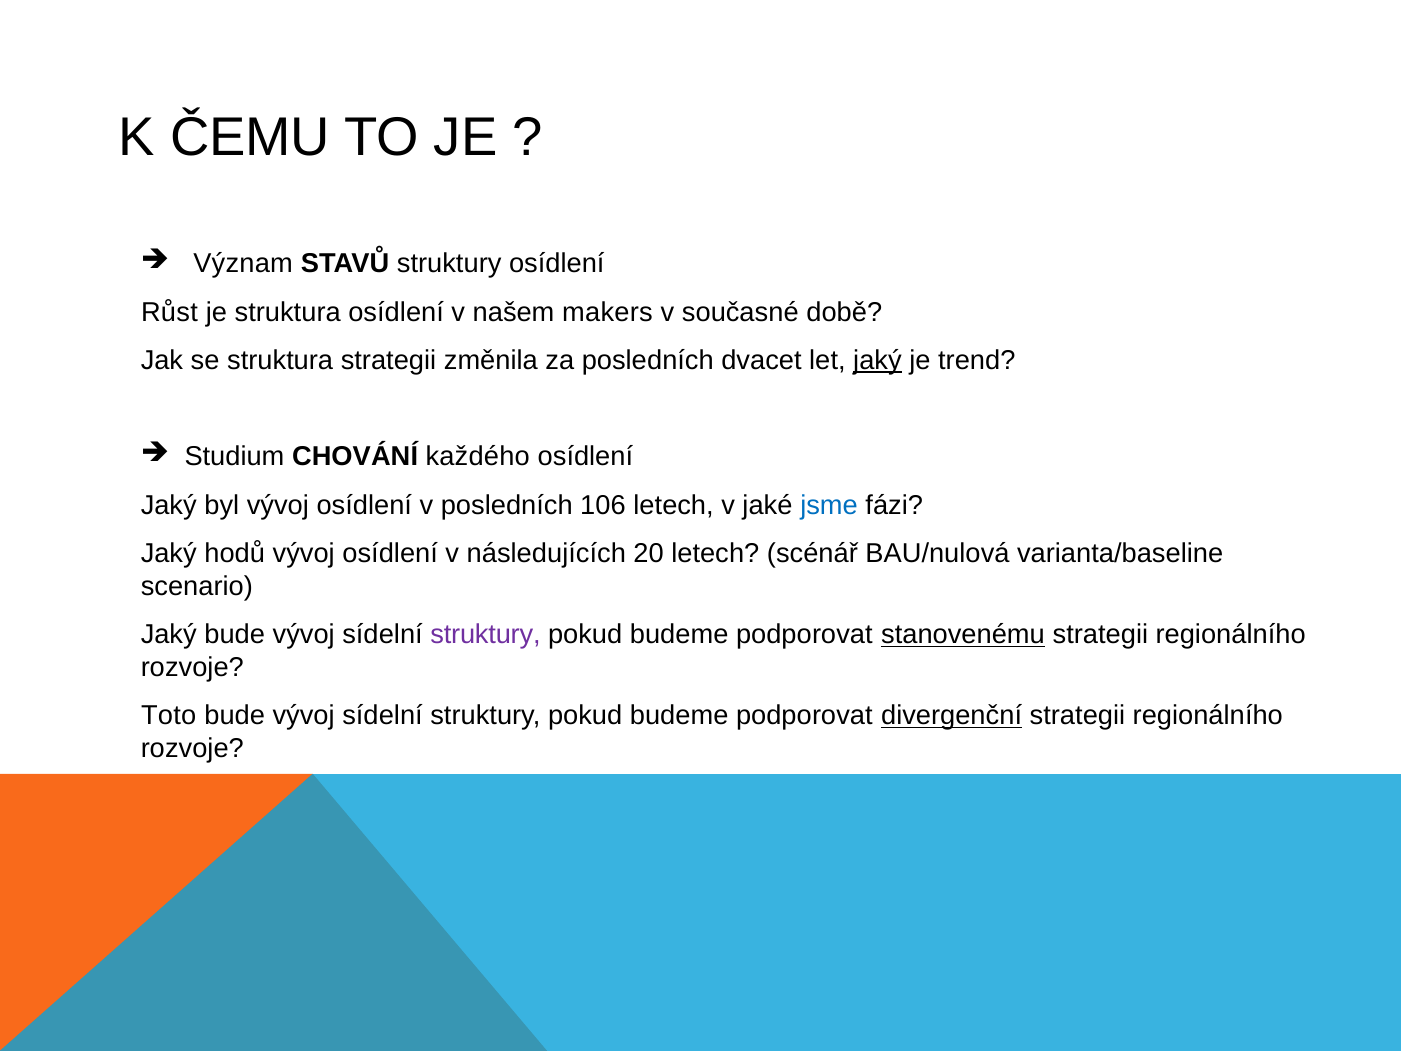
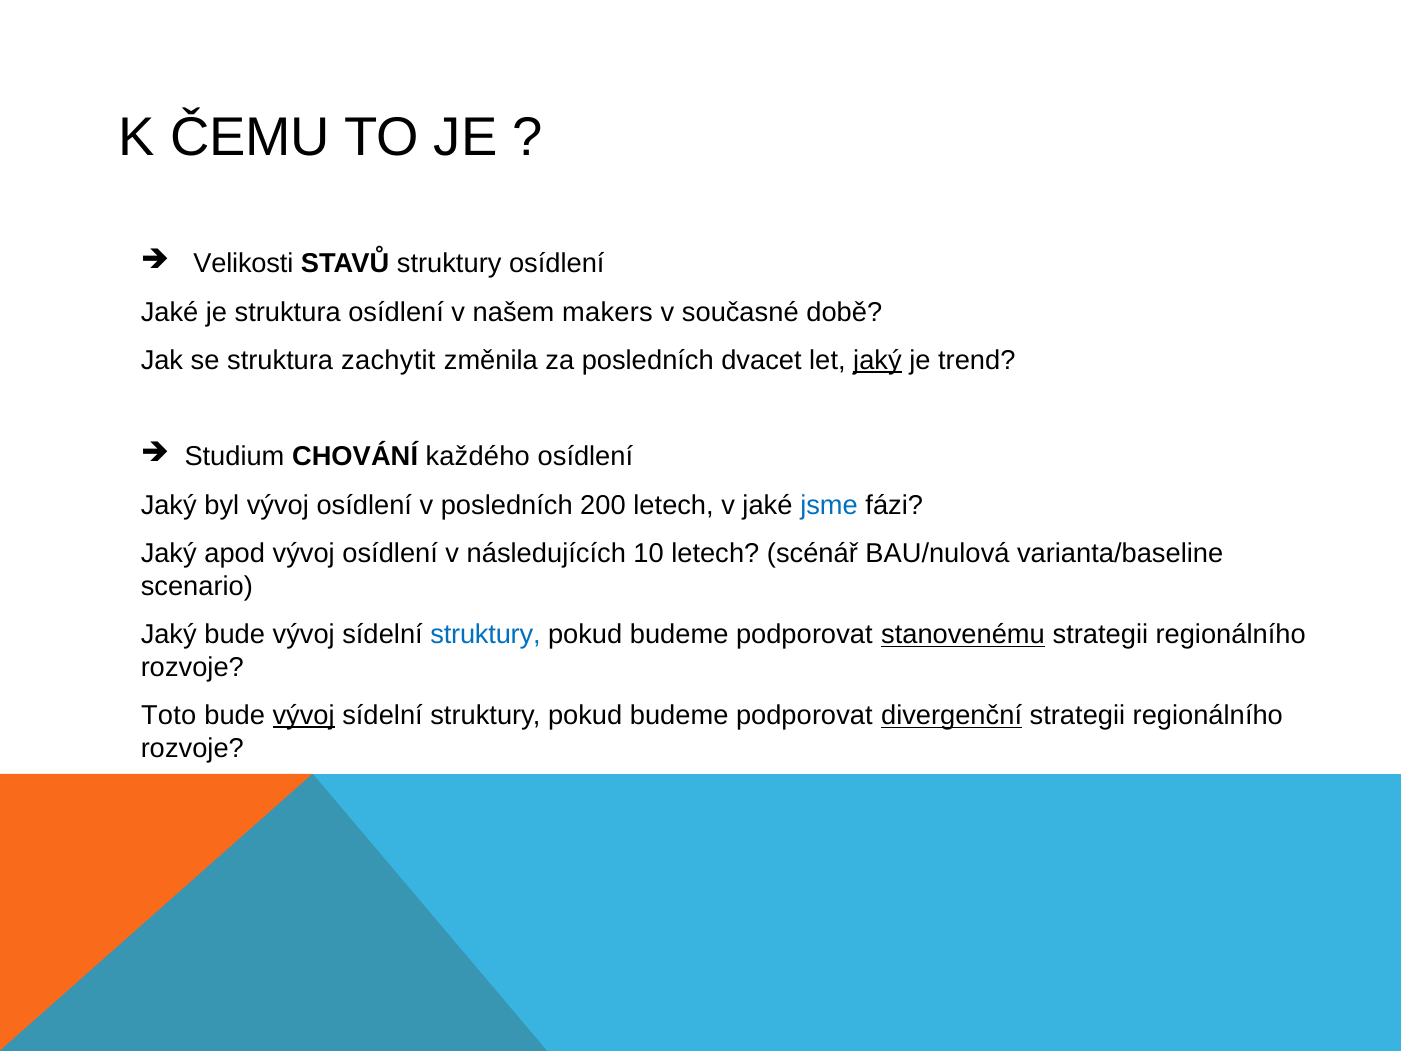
Význam: Význam -> Velikosti
Růst at (169, 312): Růst -> Jaké
struktura strategii: strategii -> zachytit
106: 106 -> 200
hodů: hodů -> apod
20: 20 -> 10
struktury at (485, 634) colour: purple -> blue
vývoj at (304, 715) underline: none -> present
